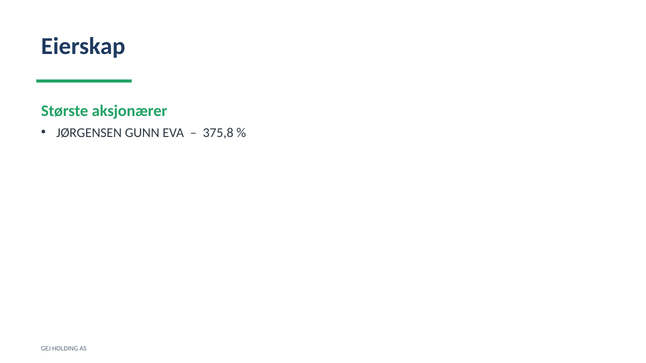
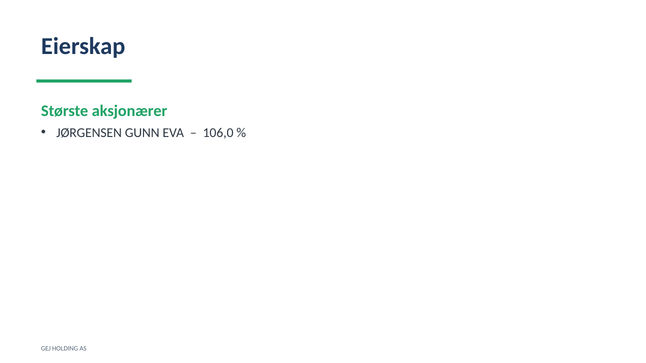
375,8: 375,8 -> 106,0
